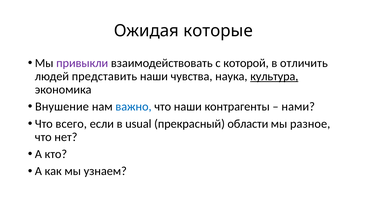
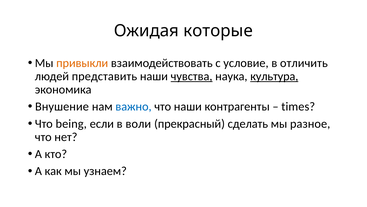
привыкли colour: purple -> orange
которой: которой -> условие
чувства underline: none -> present
нами: нами -> times
всего: всего -> being
usual: usual -> воли
области: области -> сделать
